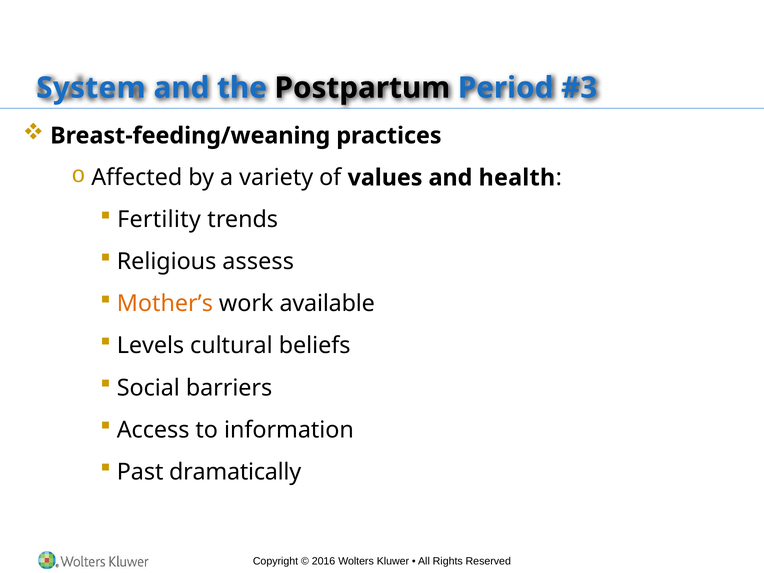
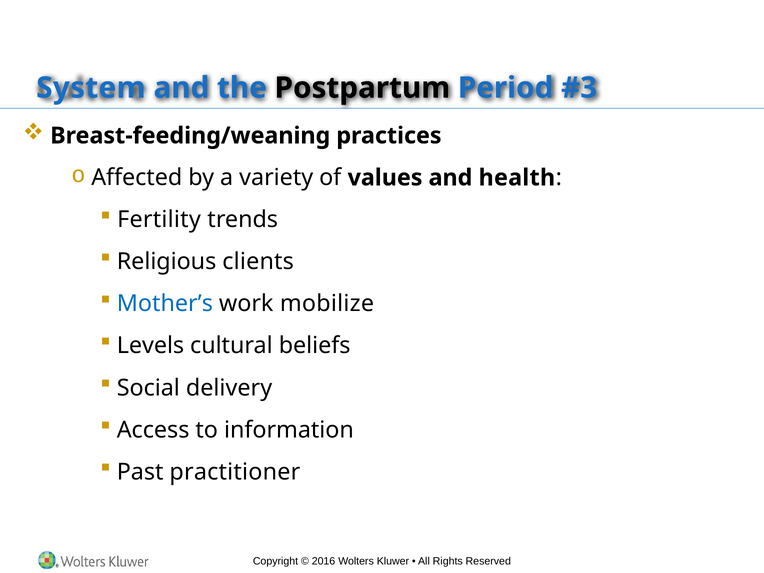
assess: assess -> clients
Mother’s colour: orange -> blue
available: available -> mobilize
barriers: barriers -> delivery
dramatically: dramatically -> practitioner
